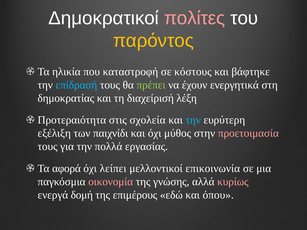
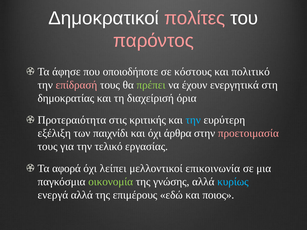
παρόντος colour: yellow -> pink
ηλικία: ηλικία -> άφησε
καταστροφή: καταστροφή -> οποιοδήποτε
βάφτηκε: βάφτηκε -> πολιτικό
επίδρασή colour: light blue -> pink
λέξη: λέξη -> όρια
σχολεία: σχολεία -> κριτικής
μύθος: μύθος -> άρθρα
πολλά: πολλά -> τελικό
οικονομία colour: pink -> light green
κυρίως colour: pink -> light blue
ενεργά δομή: δομή -> αλλά
όπου: όπου -> ποιος
